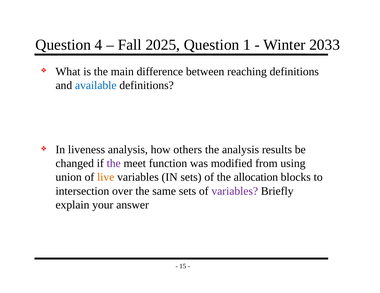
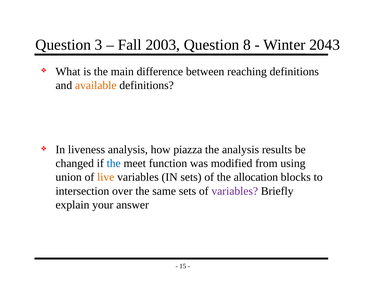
4: 4 -> 3
2025: 2025 -> 2003
1: 1 -> 8
2033: 2033 -> 2043
available colour: blue -> orange
others: others -> piazza
the at (114, 164) colour: purple -> blue
